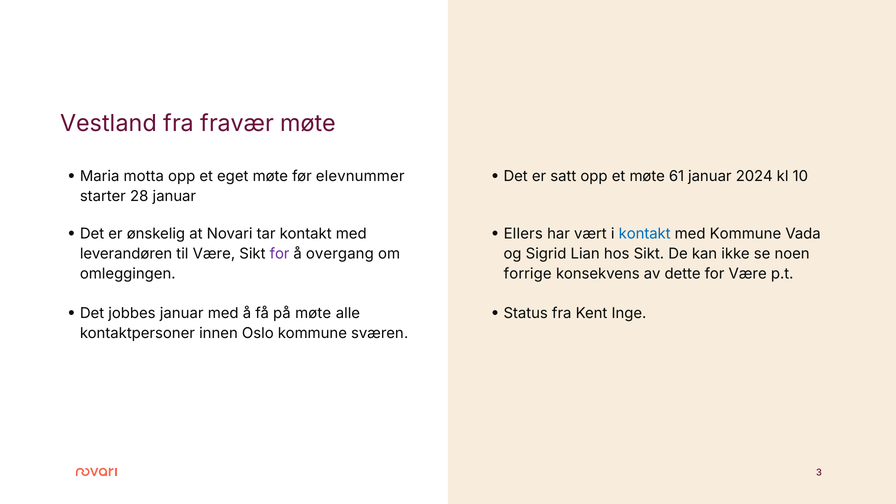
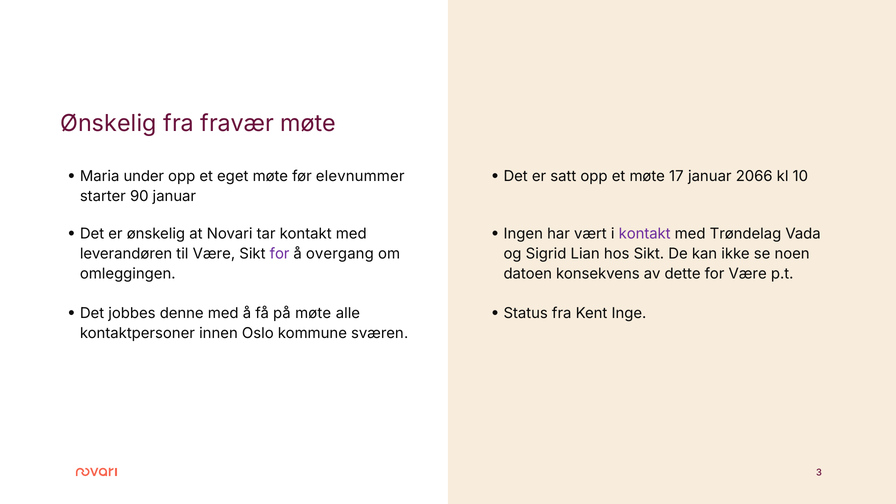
Vestland at (108, 124): Vestland -> Ønskelig
61: 61 -> 17
2024: 2024 -> 2066
motta: motta -> under
28: 28 -> 90
Ellers: Ellers -> Ingen
kontakt at (645, 234) colour: blue -> purple
med Kommune: Kommune -> Trøndelag
forrige: forrige -> datoen
jobbes januar: januar -> denne
